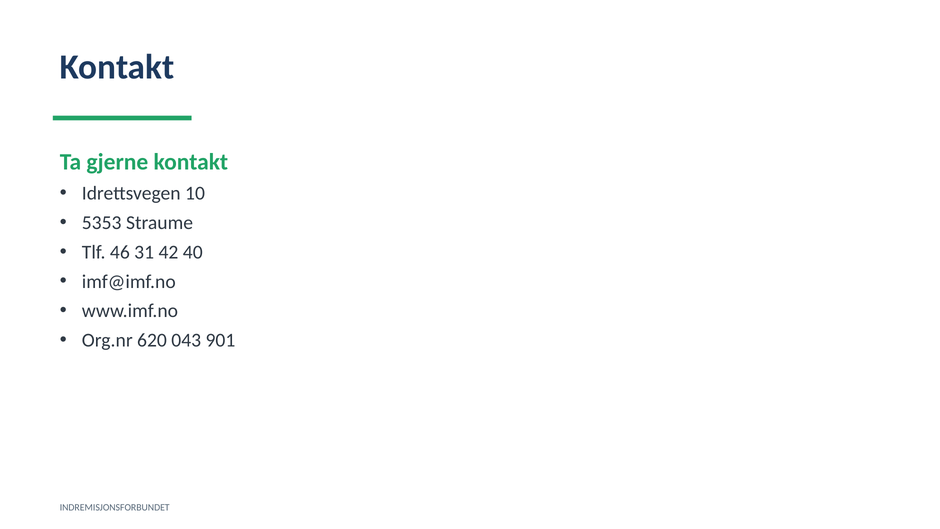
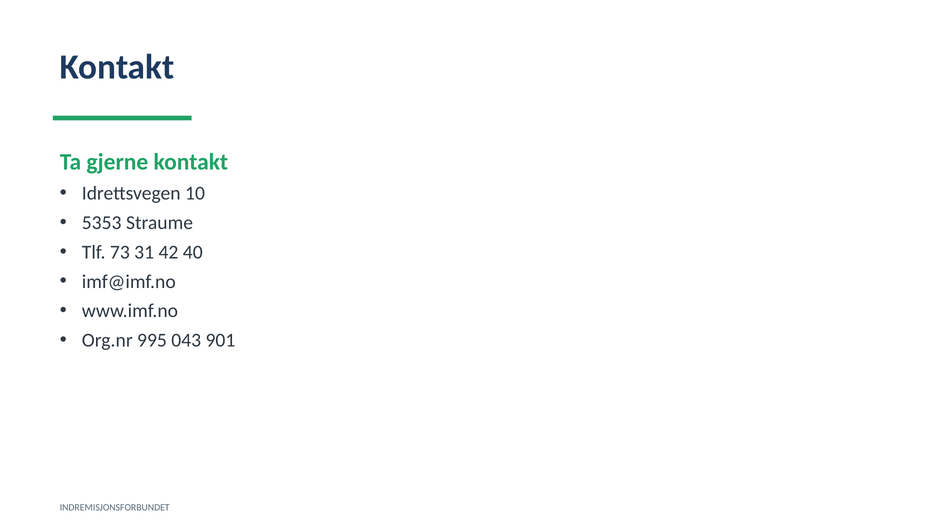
46: 46 -> 73
620: 620 -> 995
